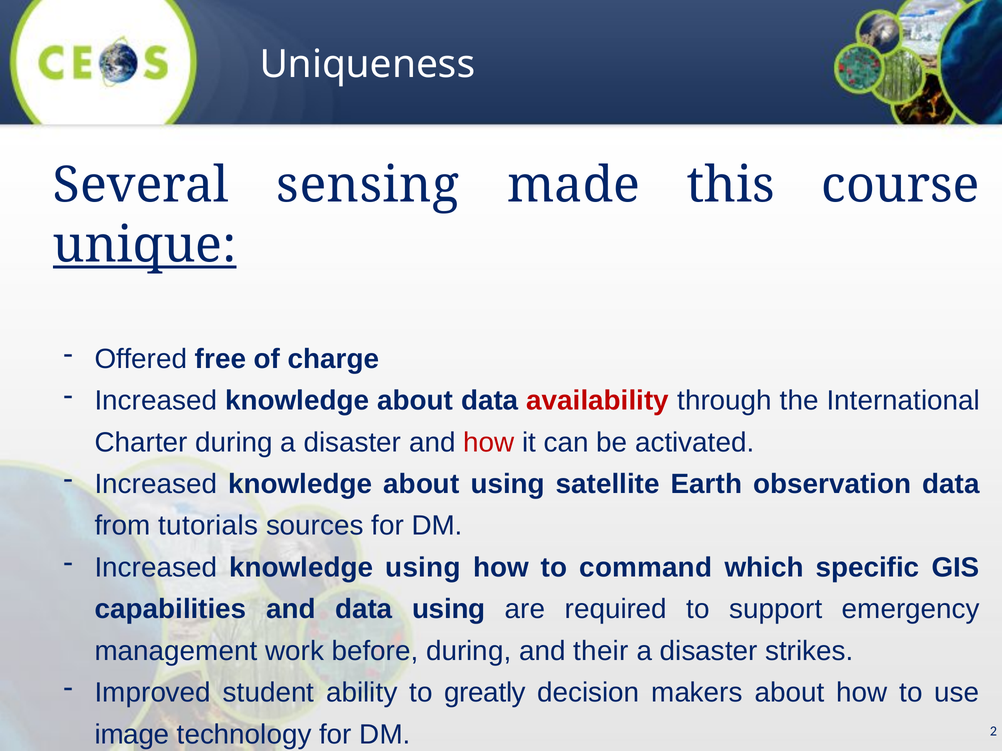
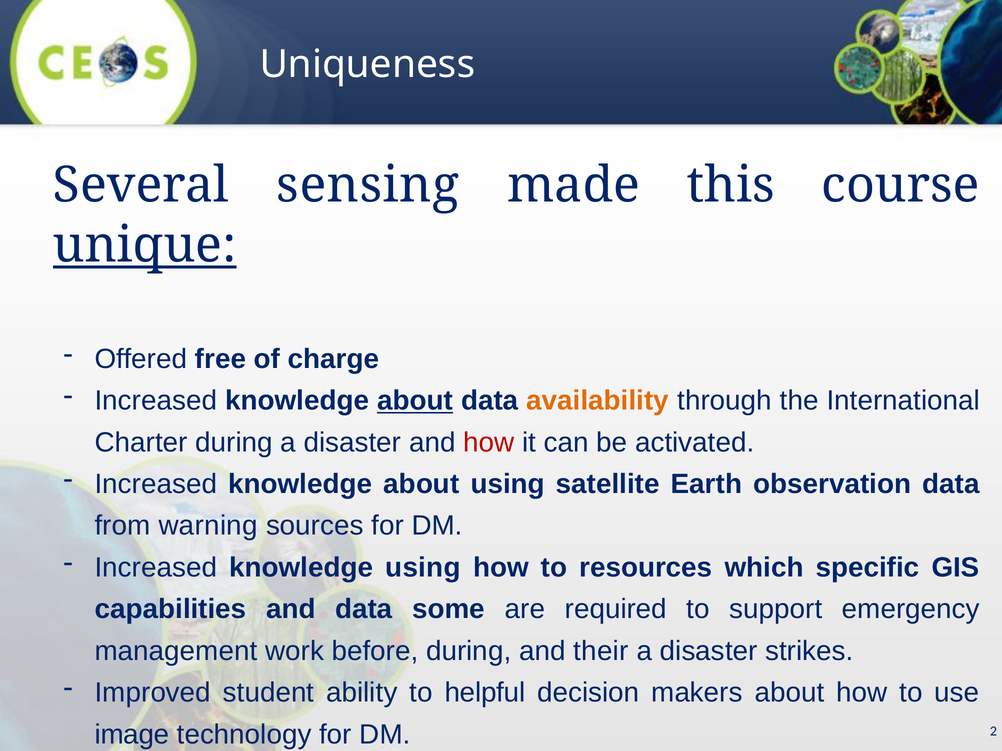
about at (415, 401) underline: none -> present
availability colour: red -> orange
tutorials: tutorials -> warning
command: command -> resources
data using: using -> some
greatly: greatly -> helpful
